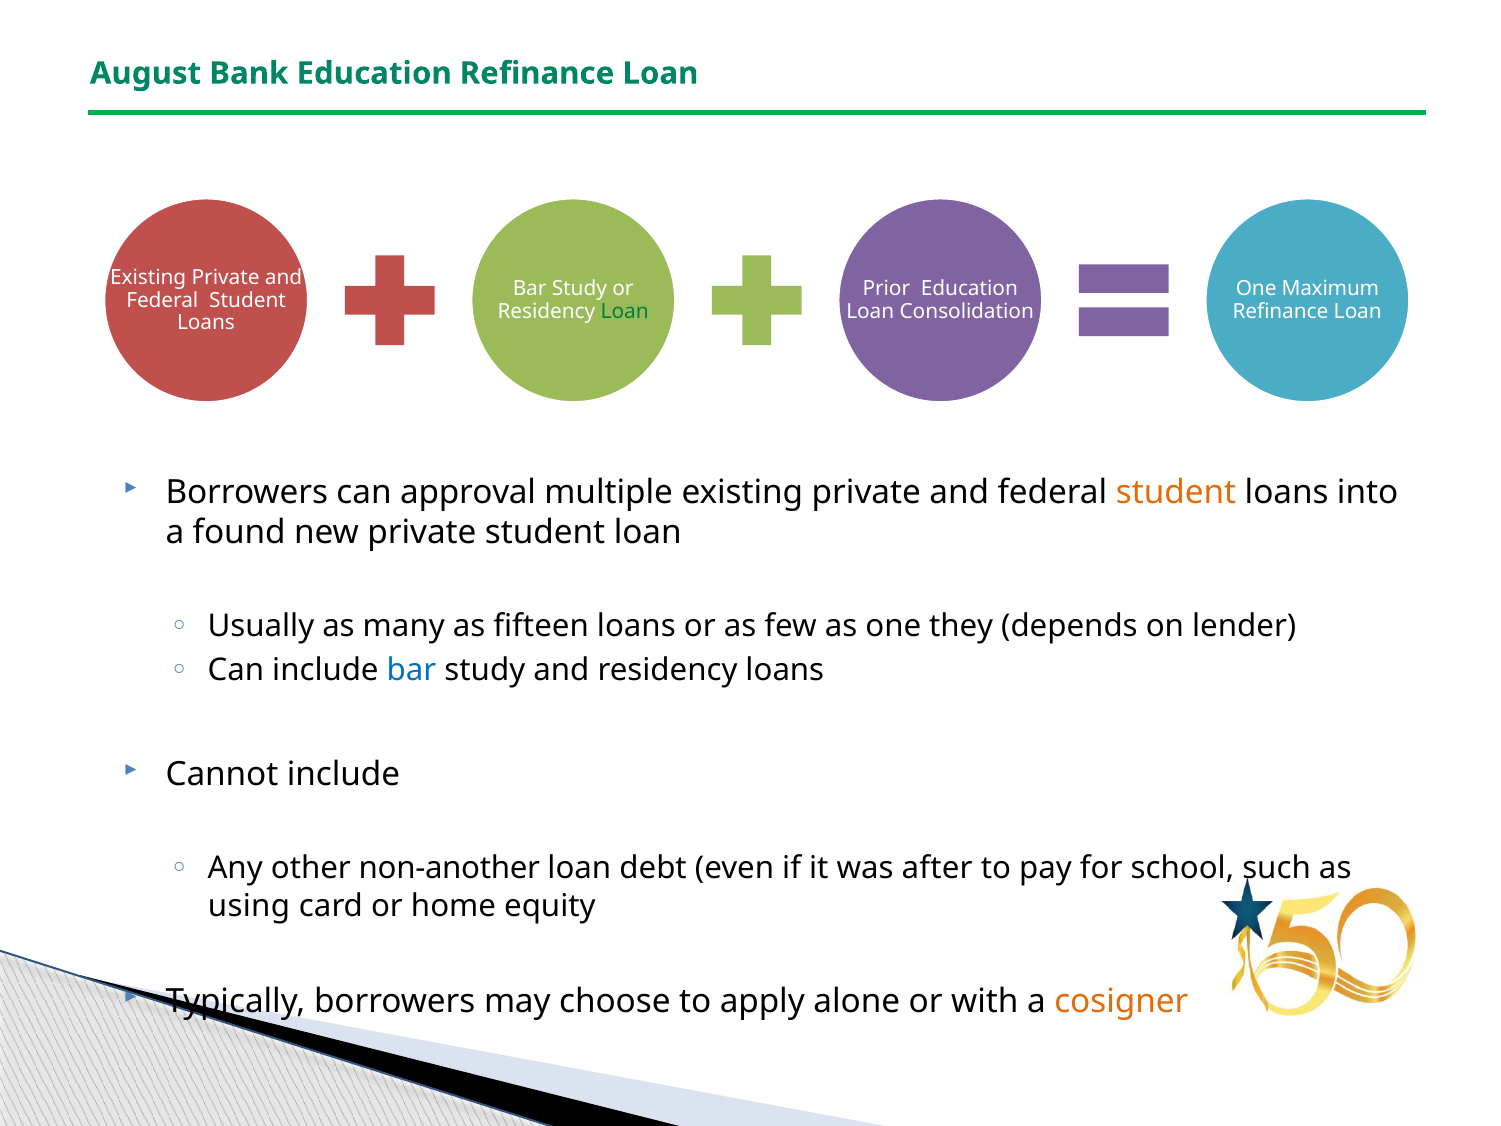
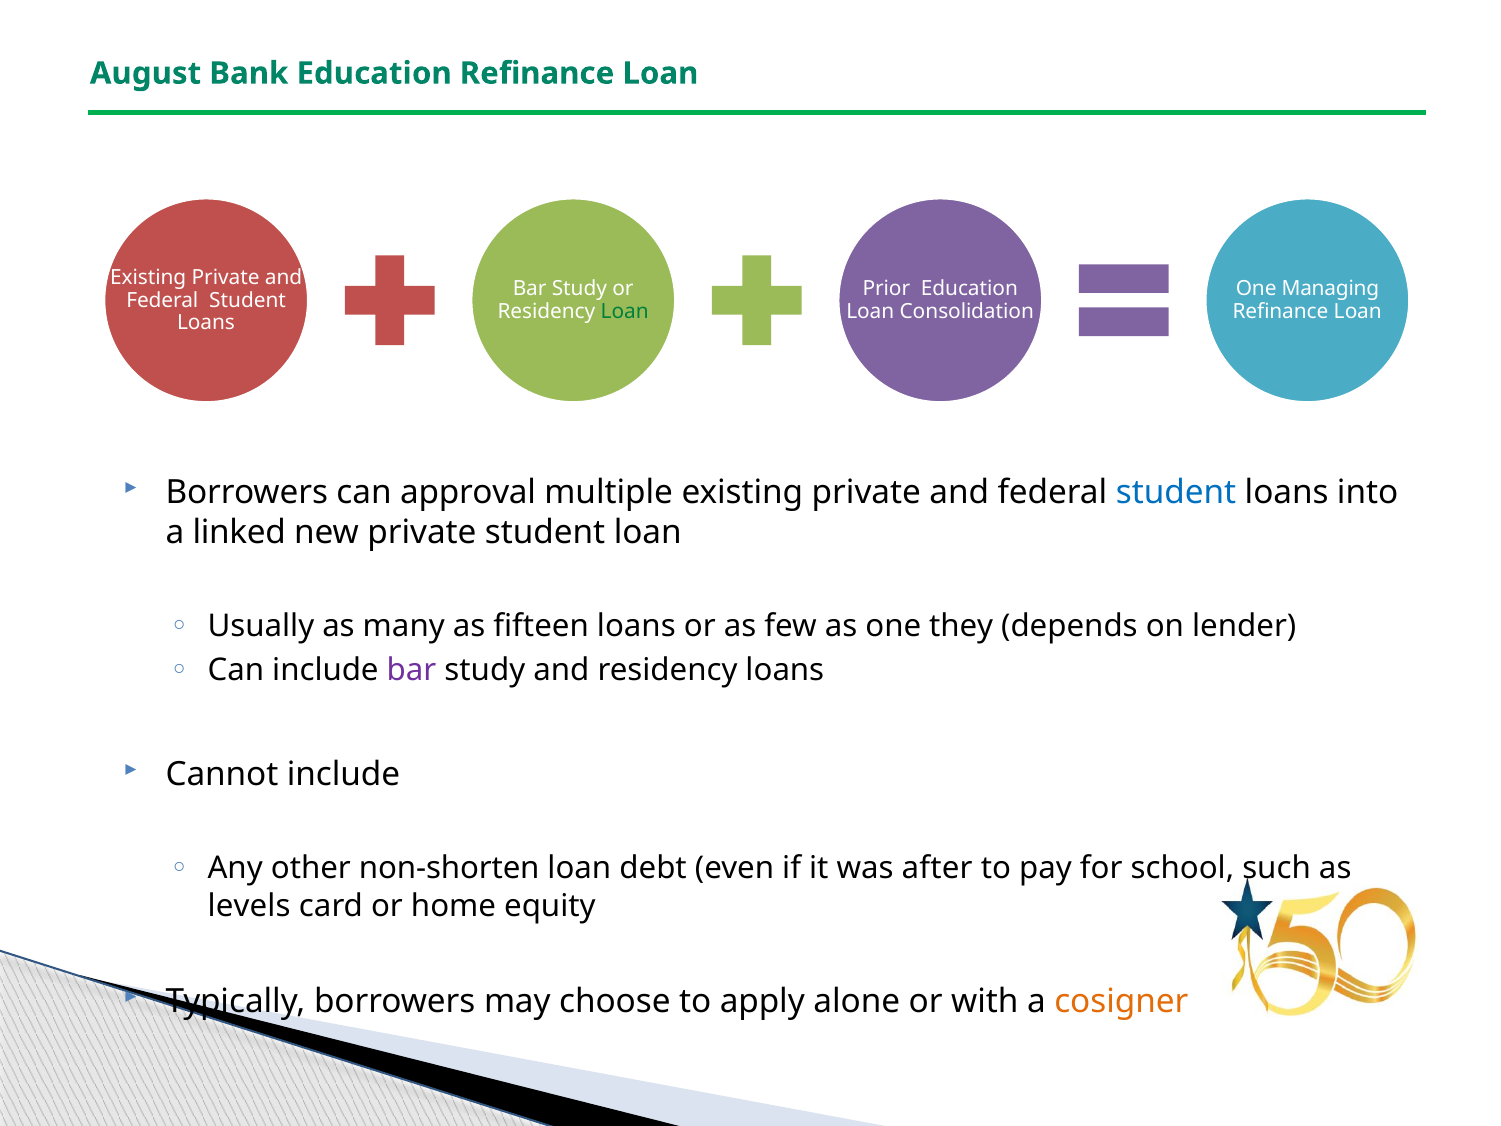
Maximum: Maximum -> Managing
student at (1176, 493) colour: orange -> blue
found: found -> linked
bar at (412, 671) colour: blue -> purple
non-another: non-another -> non-shorten
using: using -> levels
